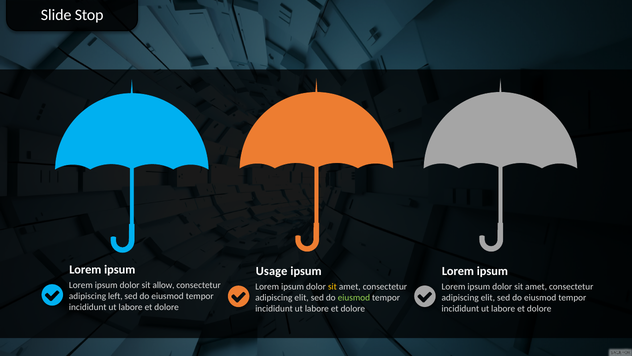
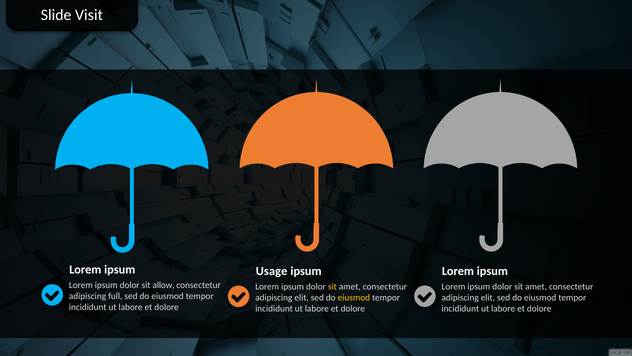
Stop: Stop -> Visit
left: left -> full
eiusmod at (354, 297) colour: light green -> yellow
